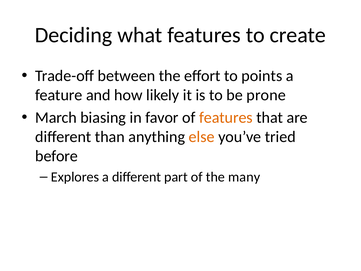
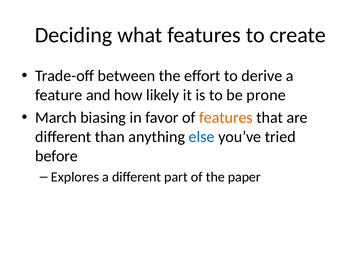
points: points -> derive
else colour: orange -> blue
many: many -> paper
